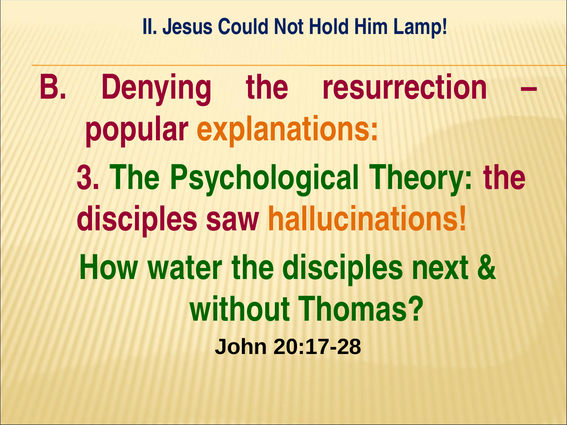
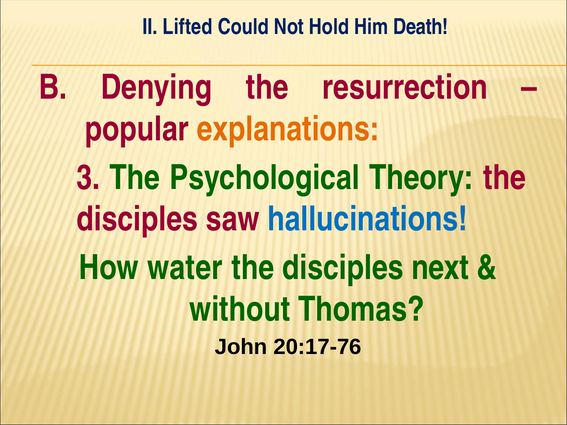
Jesus: Jesus -> Lifted
Lamp: Lamp -> Death
hallucinations colour: orange -> blue
20:17-28: 20:17-28 -> 20:17-76
